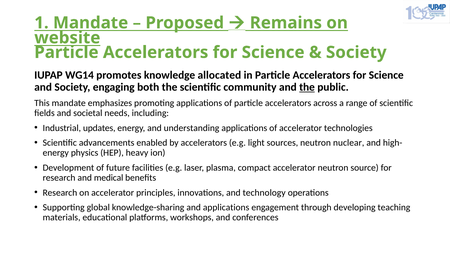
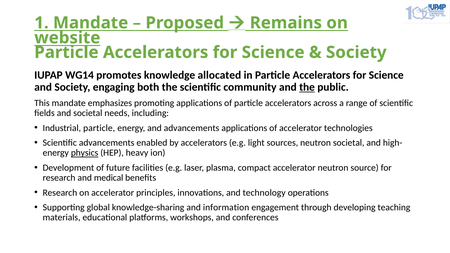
Industrial updates: updates -> particle
and understanding: understanding -> advancements
neutron nuclear: nuclear -> societal
physics underline: none -> present
and applications: applications -> information
